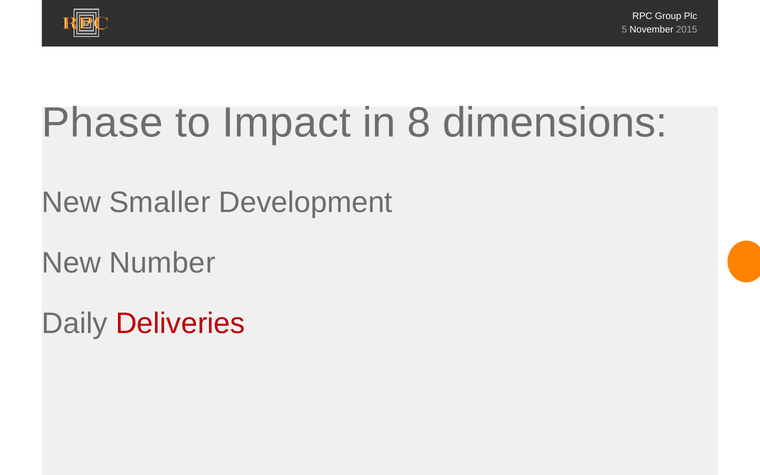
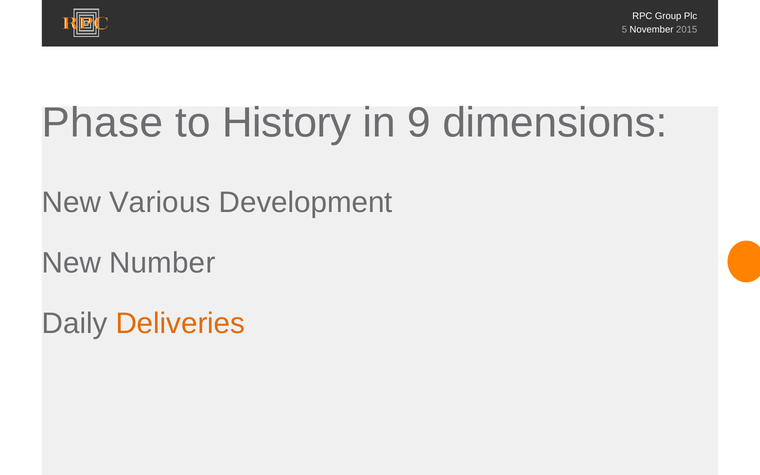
Impact: Impact -> History
8: 8 -> 9
Smaller: Smaller -> Various
Deliveries colour: red -> orange
